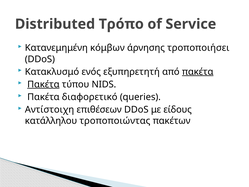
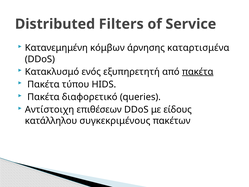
Τρόπο: Τρόπο -> Filters
τροποποιήσει: τροποποιήσει -> καταρτισμένα
Πακέτα at (43, 84) underline: present -> none
NIDS: NIDS -> HIDS
τροποποιώντας: τροποποιώντας -> συγκεκριμένους
